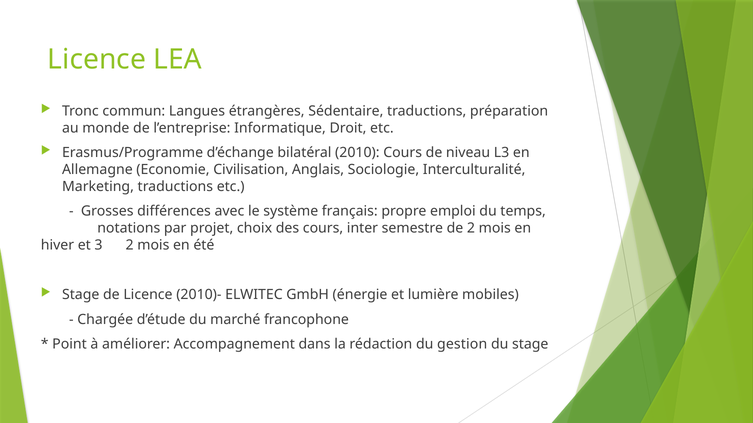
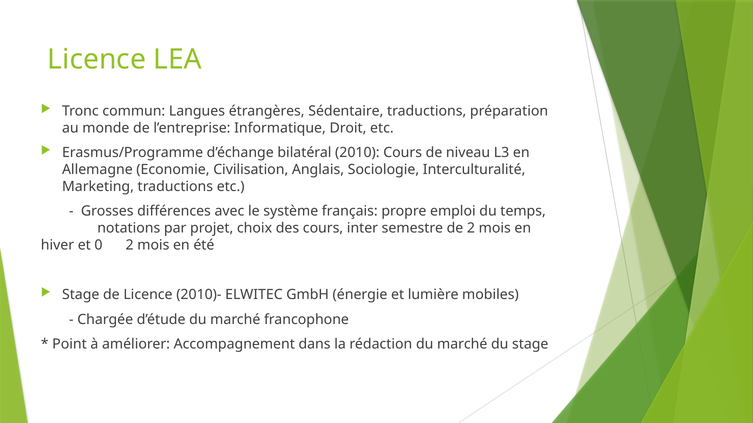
3: 3 -> 0
rédaction du gestion: gestion -> marché
